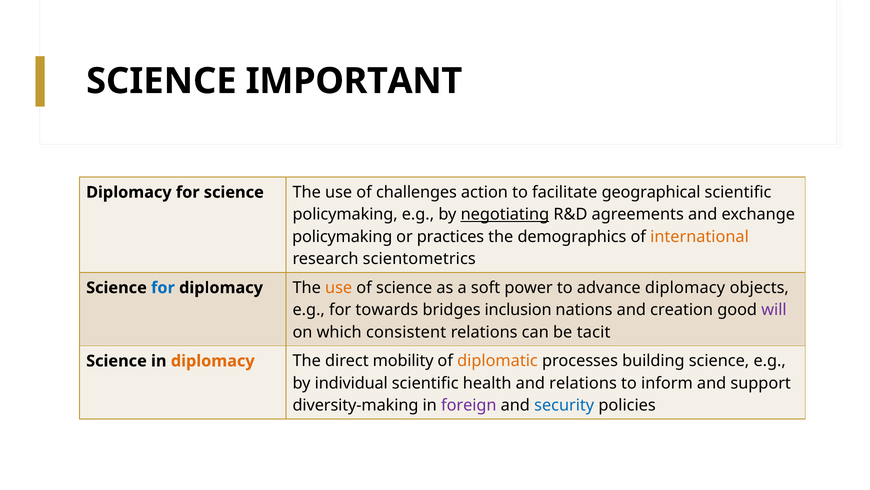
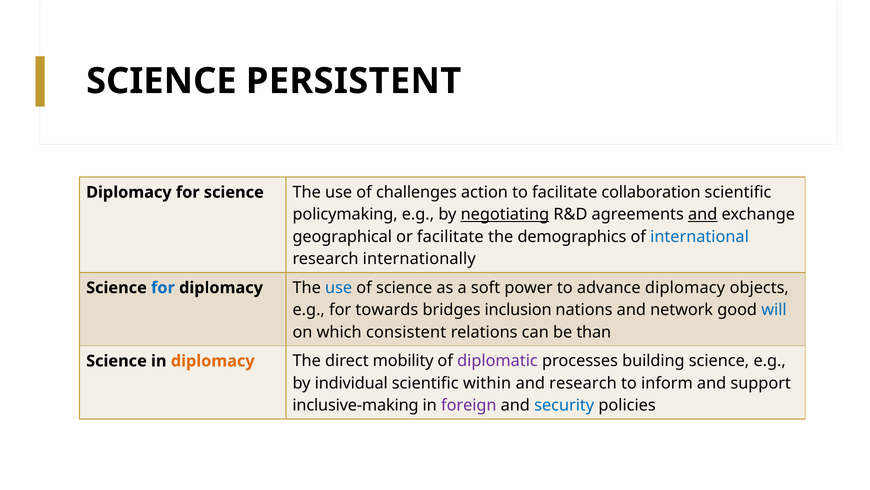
IMPORTANT: IMPORTANT -> PERSISTENT
geographical: geographical -> collaboration
and at (703, 214) underline: none -> present
policymaking at (342, 237): policymaking -> geographical
or practices: practices -> facilitate
international colour: orange -> blue
scientometrics: scientometrics -> internationally
use at (339, 287) colour: orange -> blue
creation: creation -> network
will colour: purple -> blue
tacit: tacit -> than
diplomatic colour: orange -> purple
health: health -> within
and relations: relations -> research
diversity-making: diversity-making -> inclusive-making
